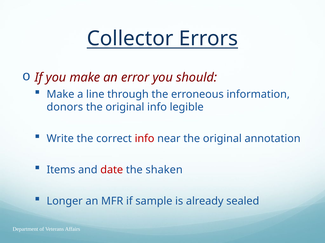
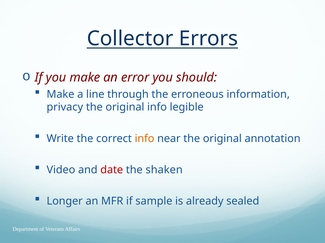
donors: donors -> privacy
info at (145, 139) colour: red -> orange
Items: Items -> Video
